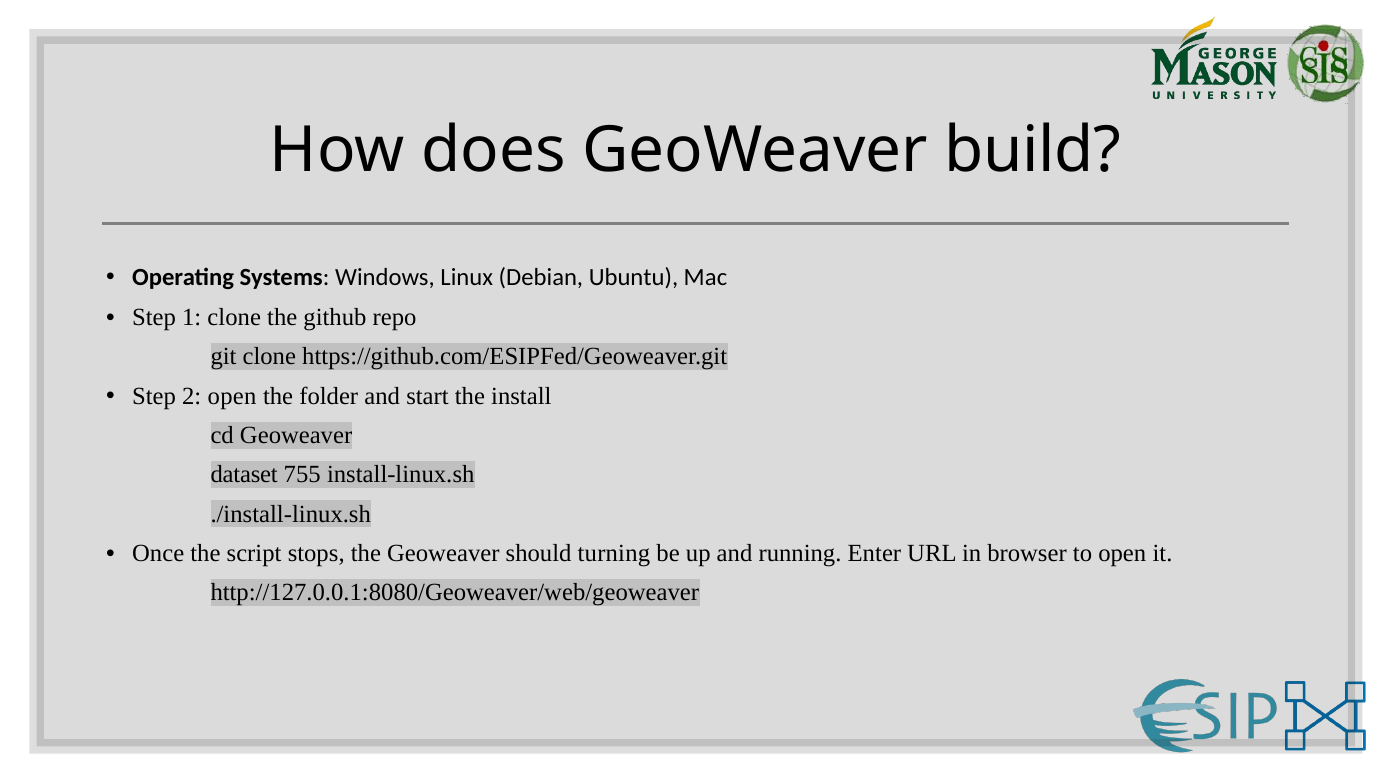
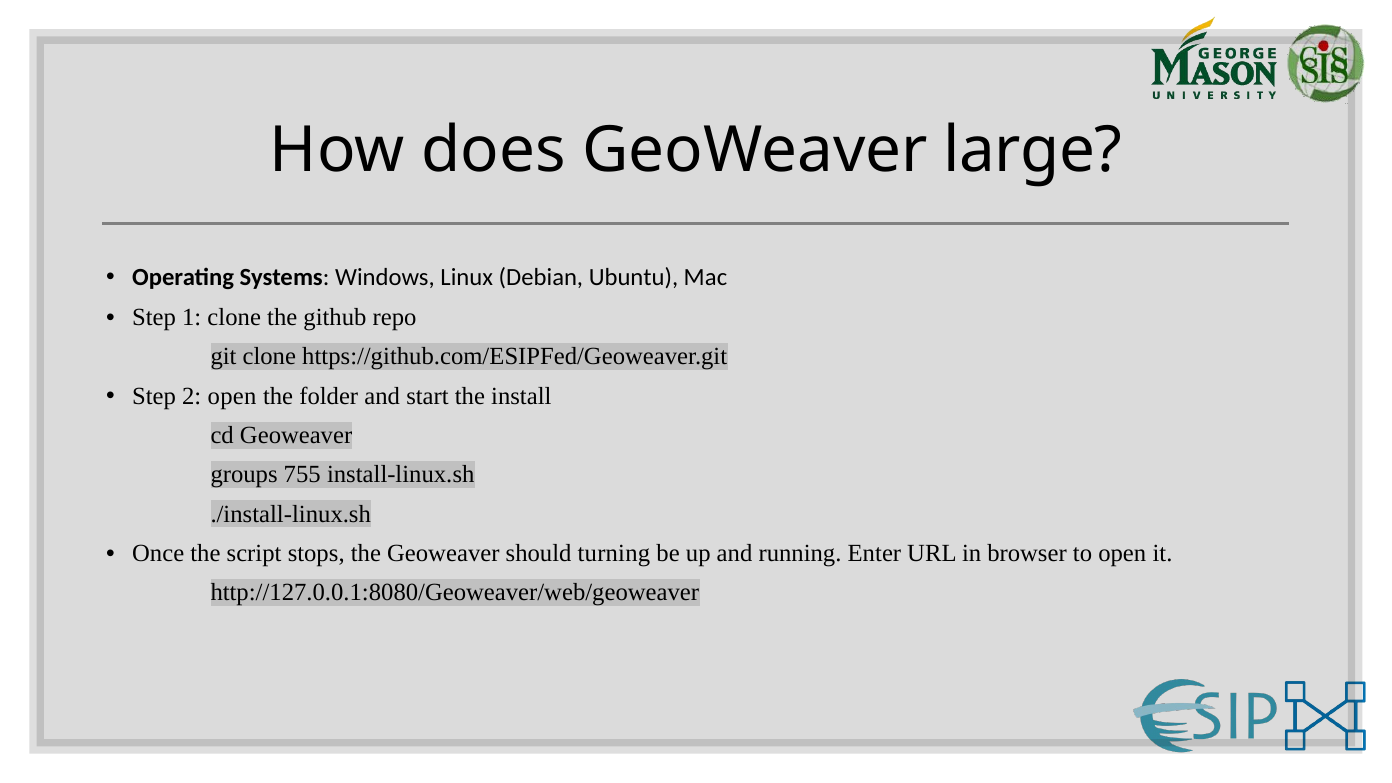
build: build -> large
dataset: dataset -> groups
